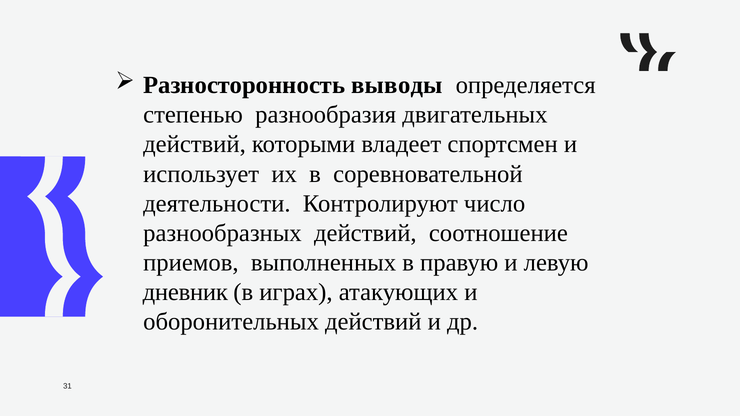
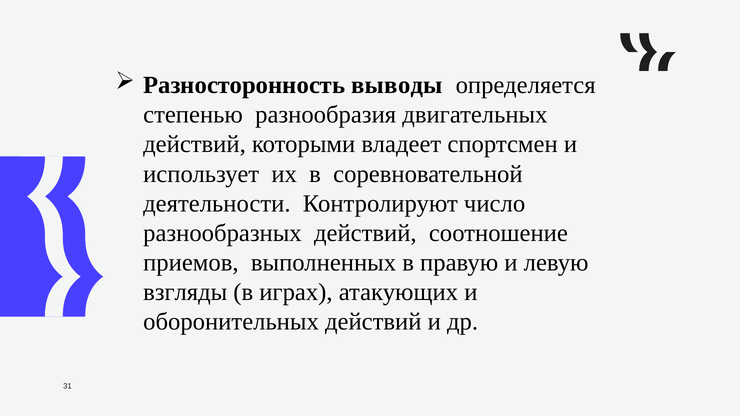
дневник: дневник -> взгляды
